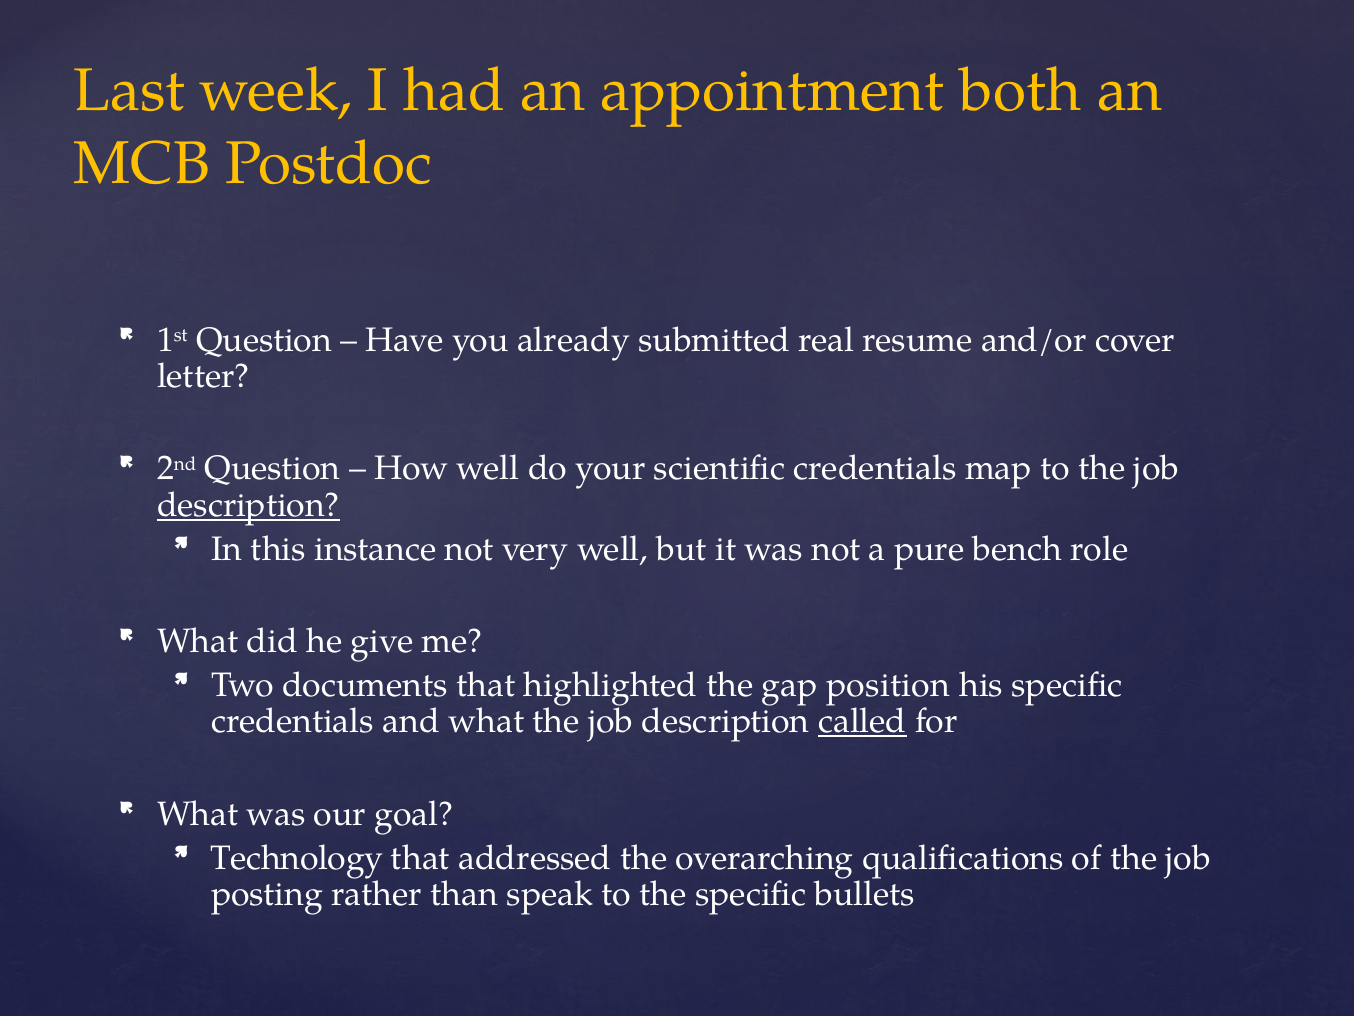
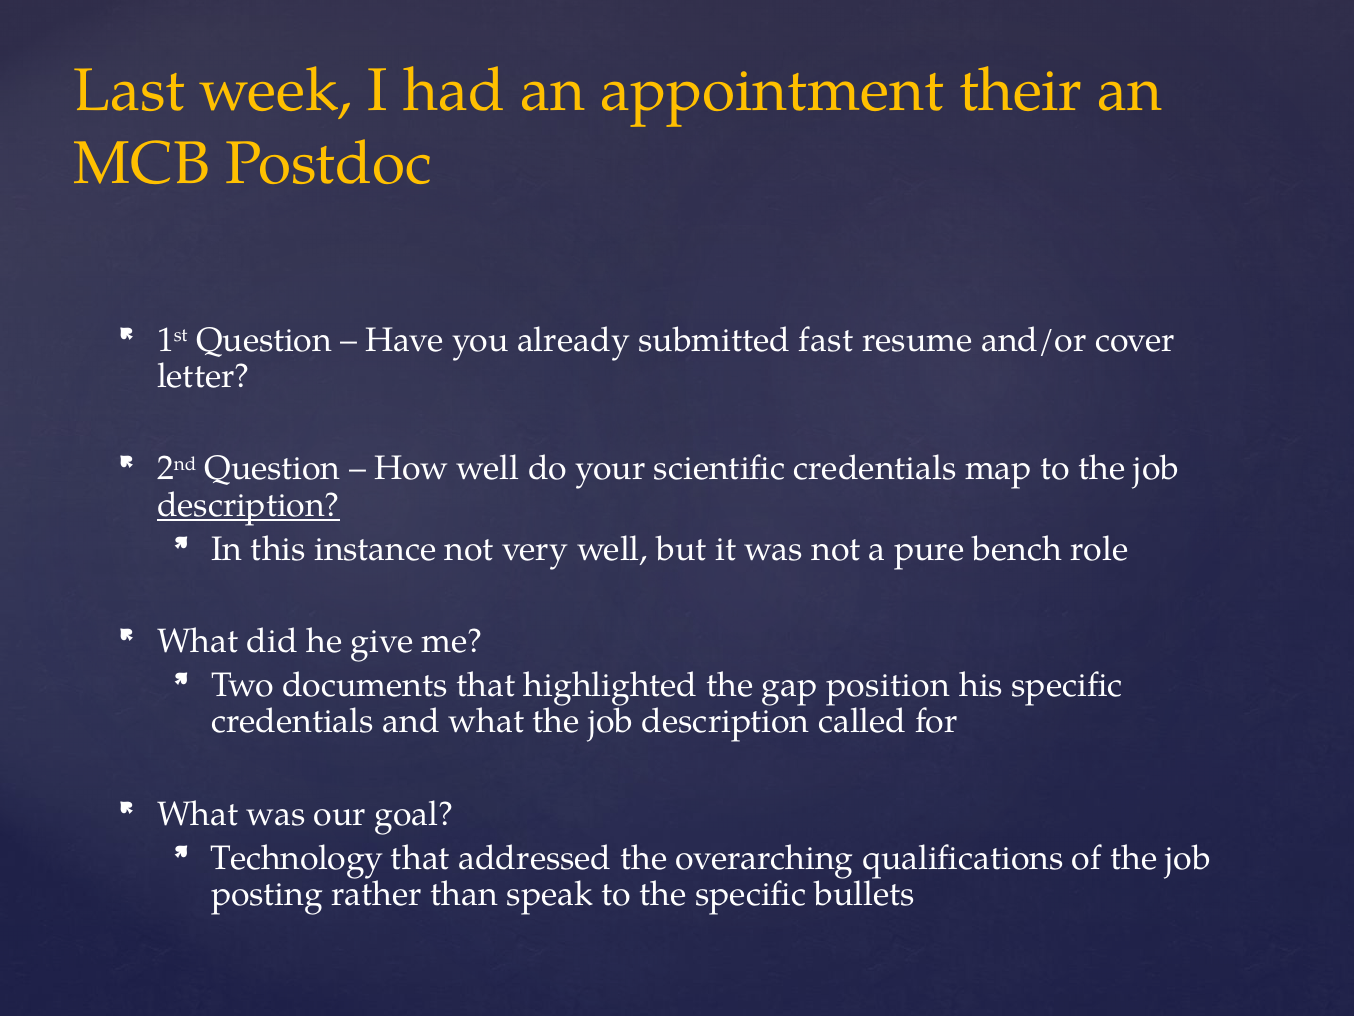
both: both -> their
real: real -> fast
called underline: present -> none
